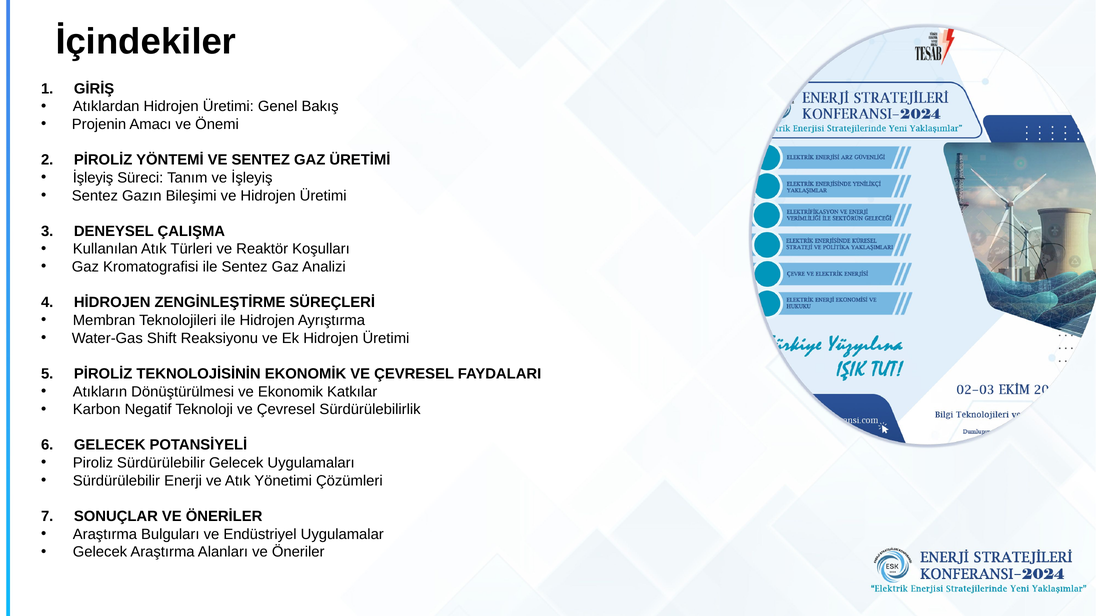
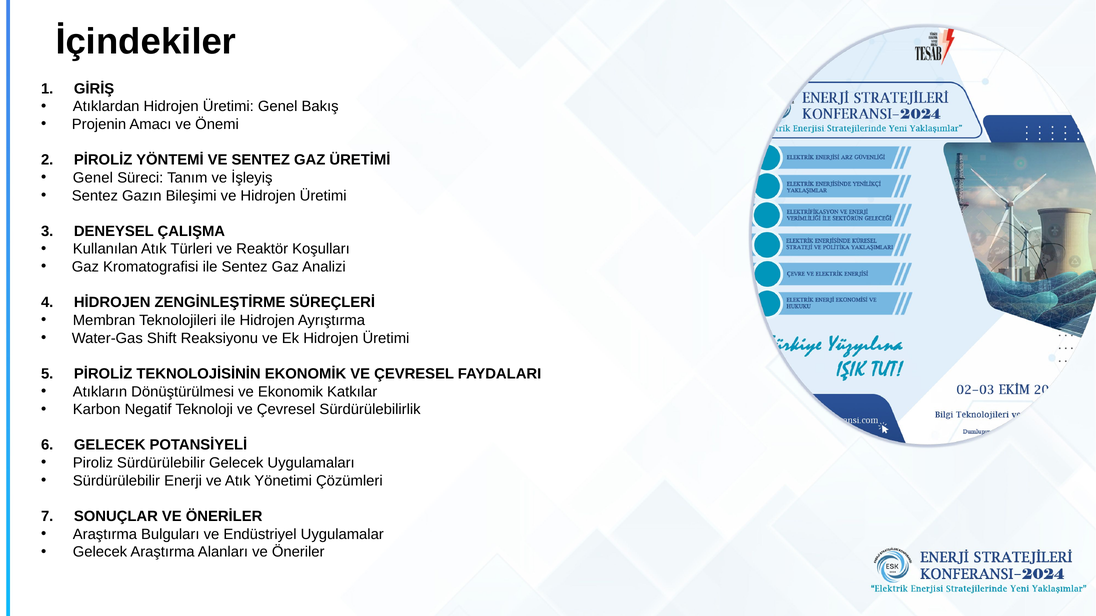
İşleyiş at (93, 178): İşleyiş -> Genel
